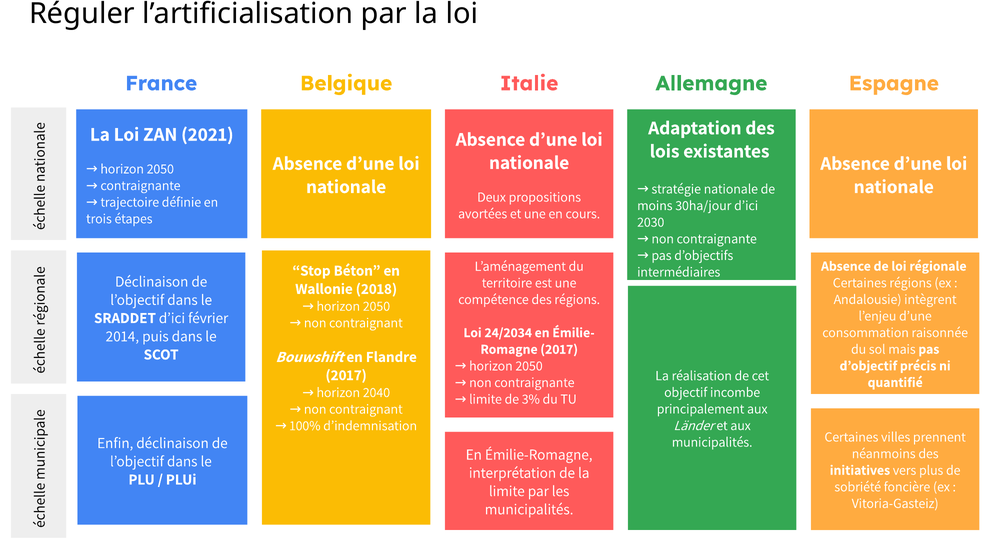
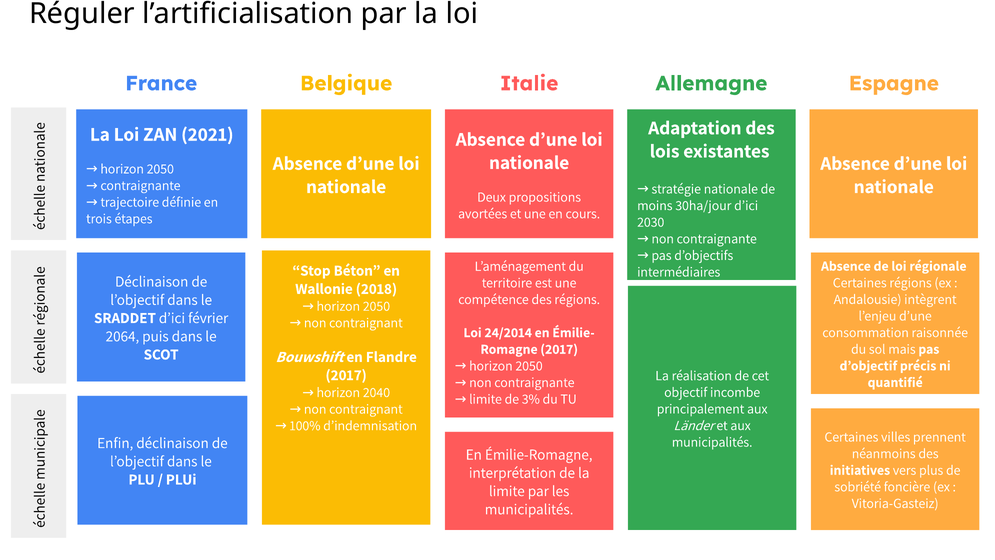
24/2034: 24/2034 -> 24/2014
2014: 2014 -> 2064
